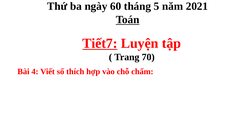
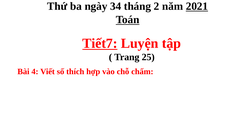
60: 60 -> 34
5: 5 -> 2
2021 underline: none -> present
70: 70 -> 25
